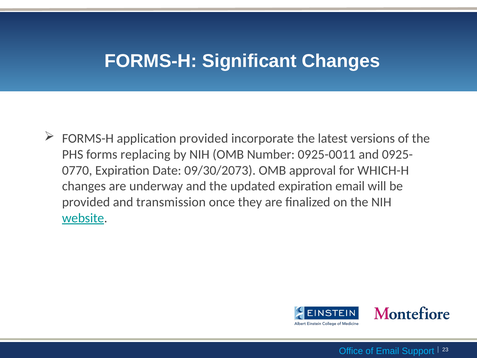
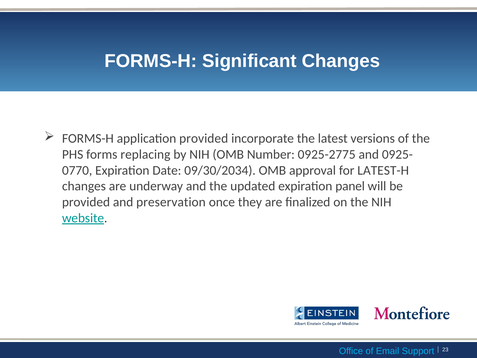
0925-0011: 0925-0011 -> 0925-2775
09/30/2073: 09/30/2073 -> 09/30/2034
WHICH-H: WHICH-H -> LATEST-H
expiration email: email -> panel
transmission: transmission -> preservation
